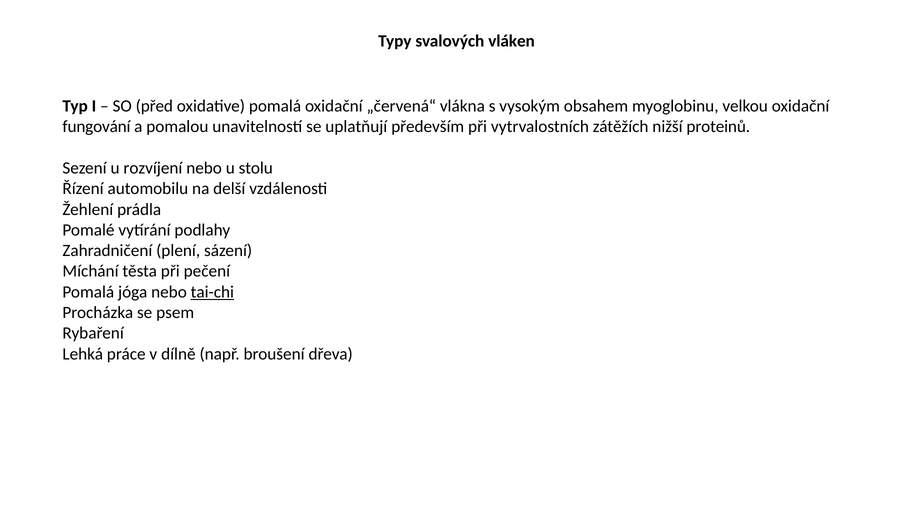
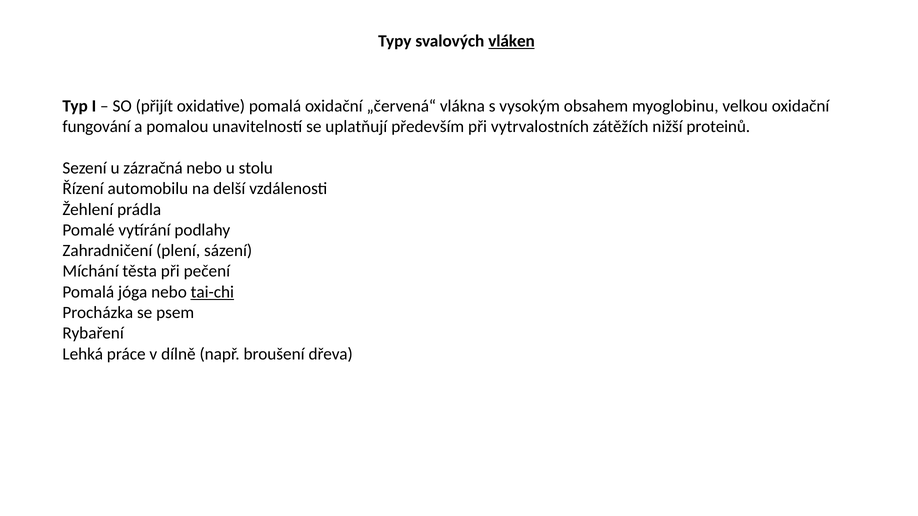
vláken underline: none -> present
před: před -> přijít
rozvíjení: rozvíjení -> zázračná
